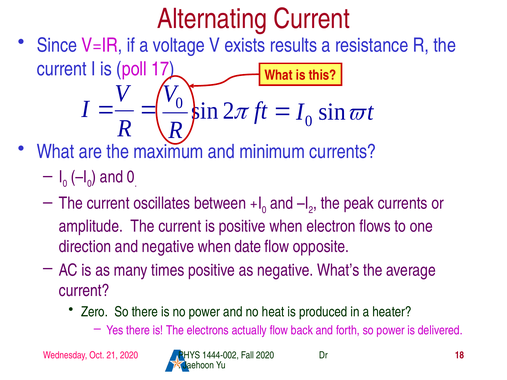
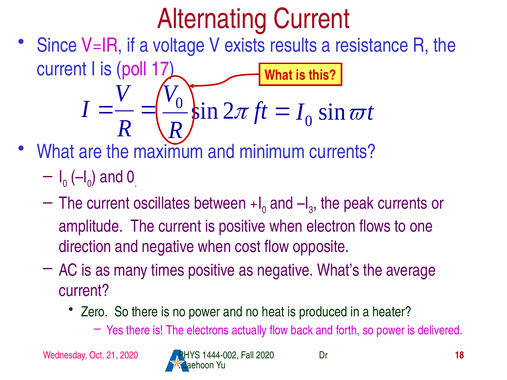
2: 2 -> 3
date: date -> cost
